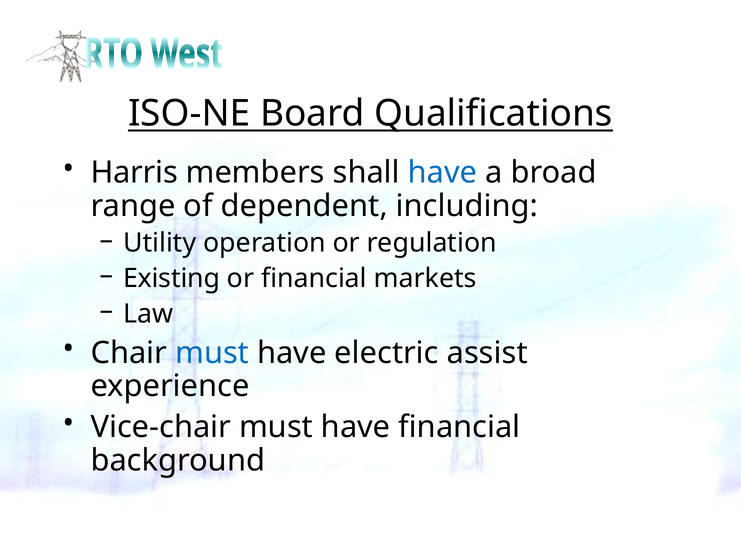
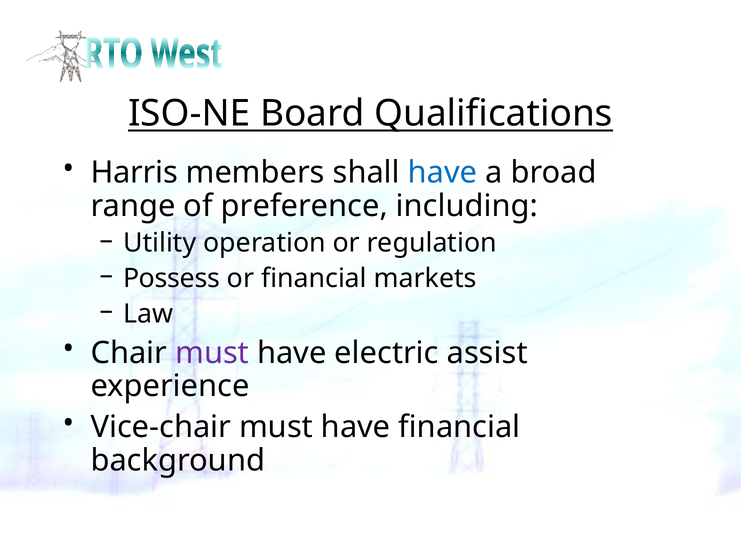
dependent: dependent -> preference
Existing: Existing -> Possess
must at (212, 353) colour: blue -> purple
